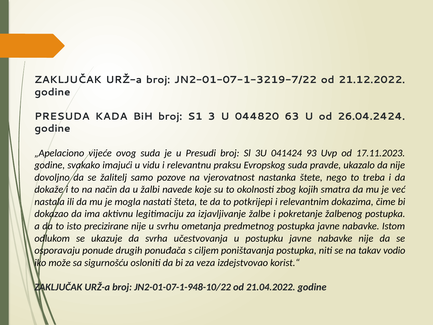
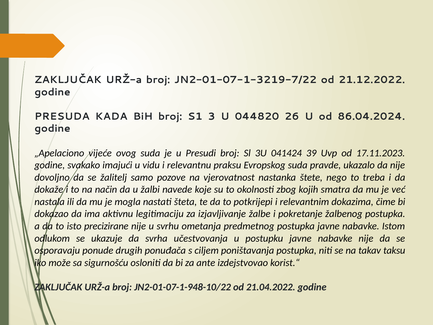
63: 63 -> 26
26.04.2424: 26.04.2424 -> 86.04.2024
93: 93 -> 39
vodio: vodio -> taksu
veza: veza -> ante
